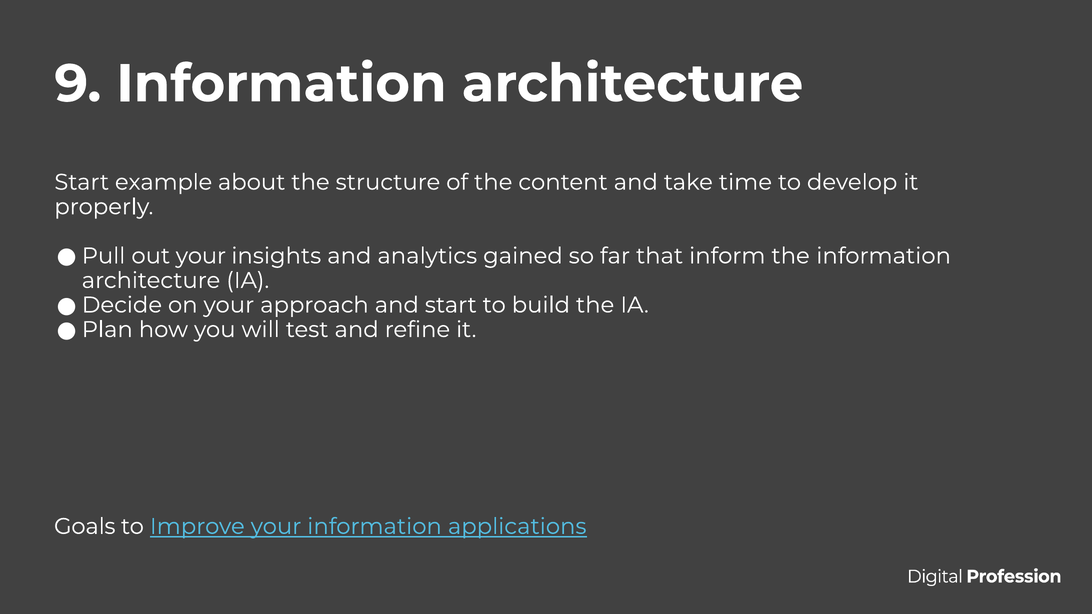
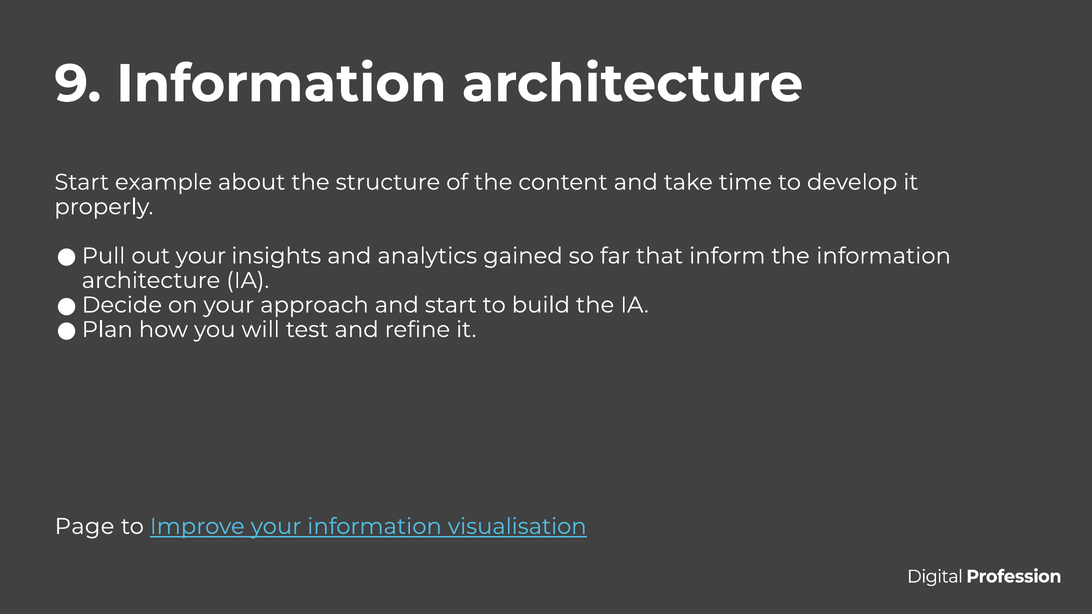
Goals: Goals -> Page
applications: applications -> visualisation
